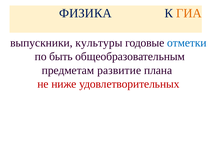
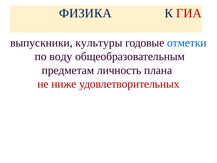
ГИА colour: orange -> red
быть: быть -> воду
развитие: развитие -> личность
